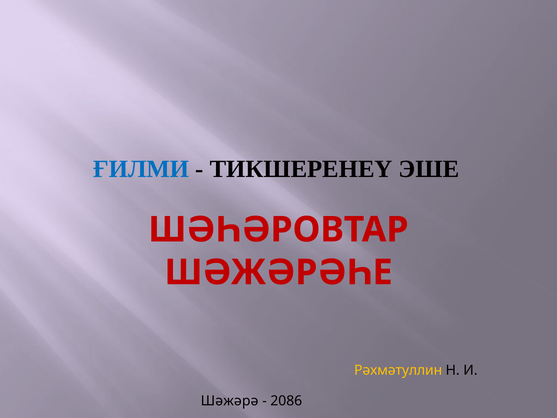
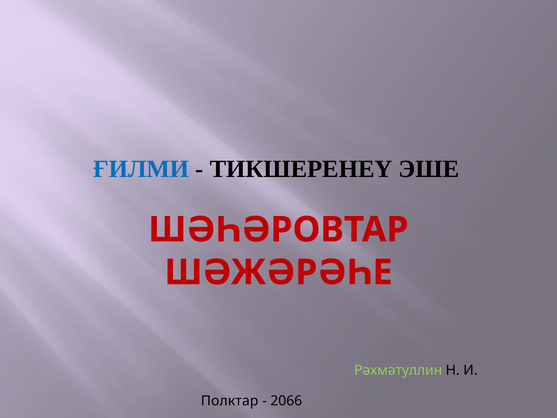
Рәхмәтуллин colour: yellow -> light green
Шәжәрә: Шәжәрә -> Полктар
2086: 2086 -> 2066
